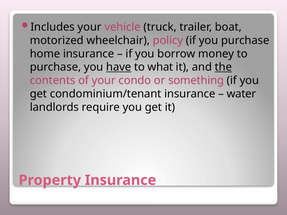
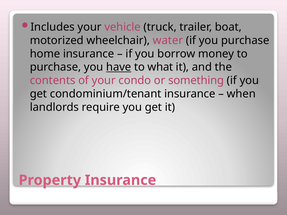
policy: policy -> water
the underline: present -> none
water: water -> when
